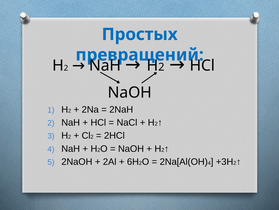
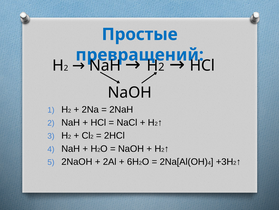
Простых: Простых -> Простые
